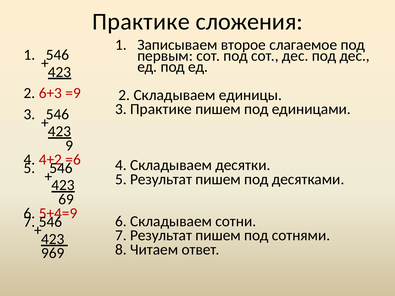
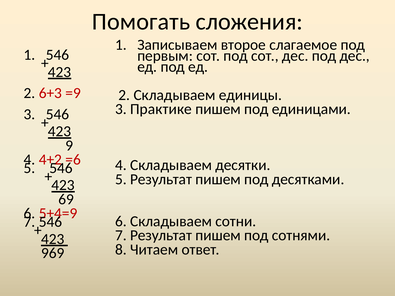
Практике at (141, 22): Практике -> Помогать
